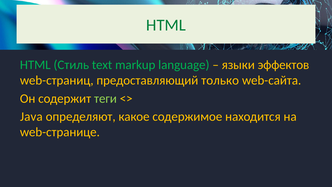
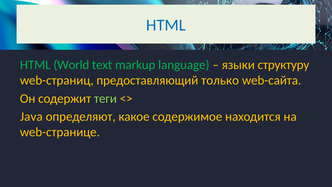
HTML at (166, 25) colour: green -> blue
Стиль: Стиль -> World
эффектов: эффектов -> структуру
